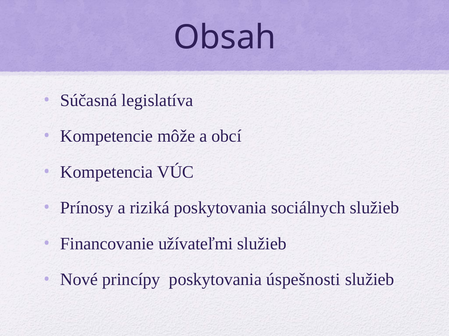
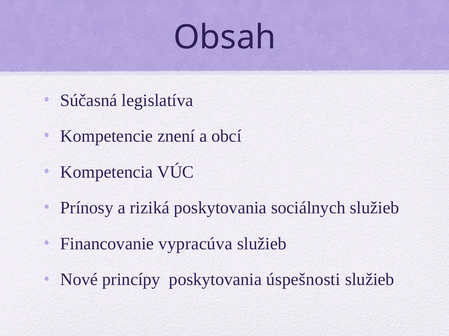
môže: môže -> znení
užívateľmi: užívateľmi -> vypracúva
